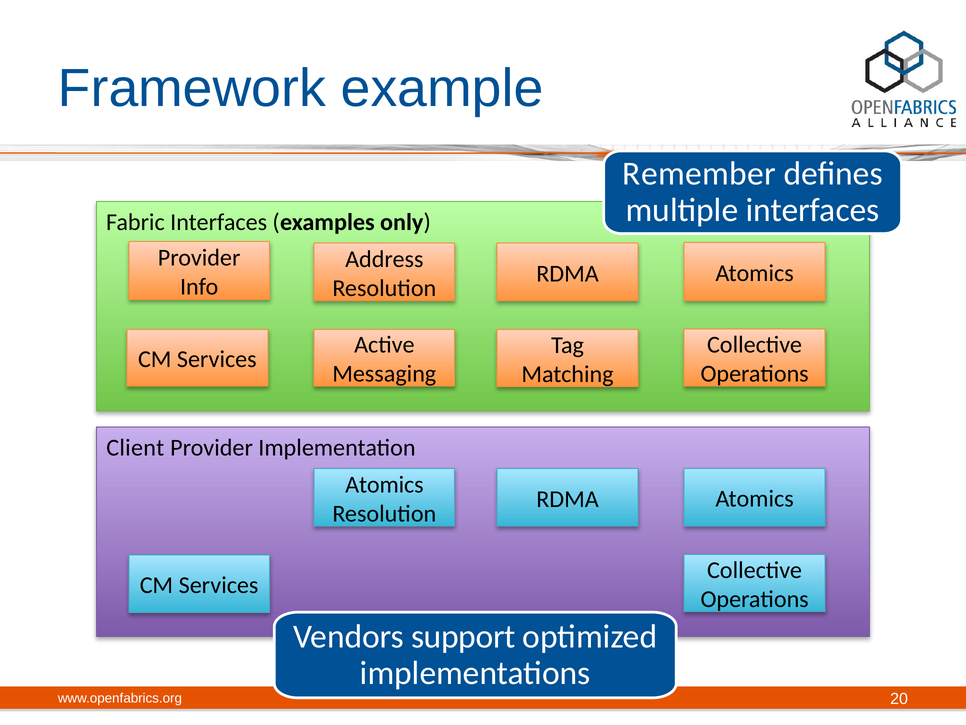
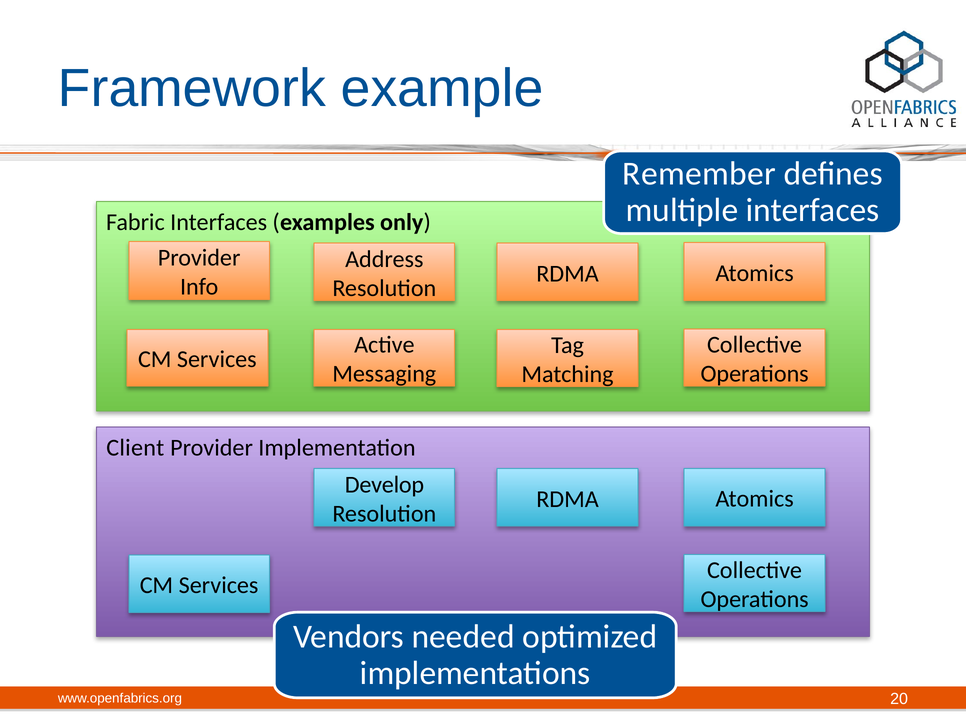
Atomics at (384, 484): Atomics -> Develop
support: support -> needed
